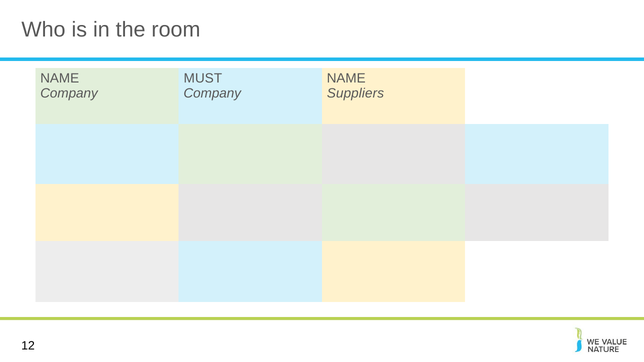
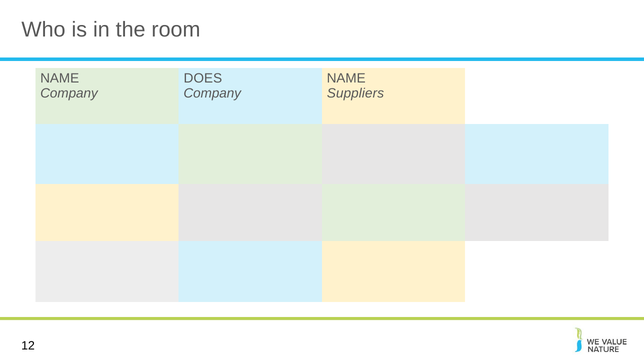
MUST: MUST -> DOES
